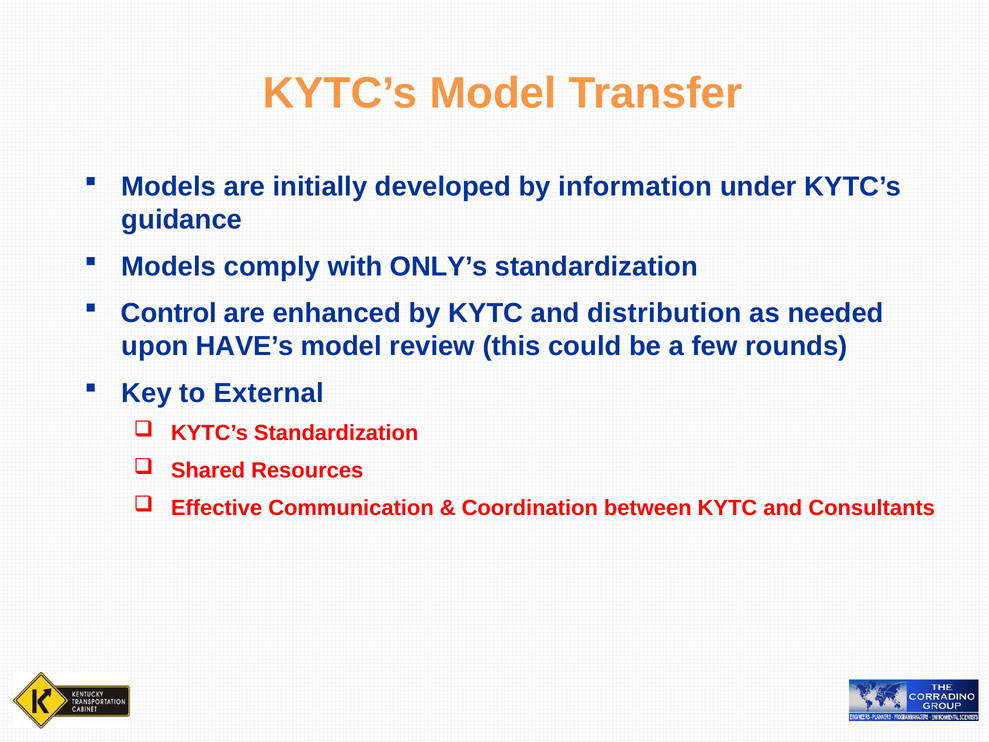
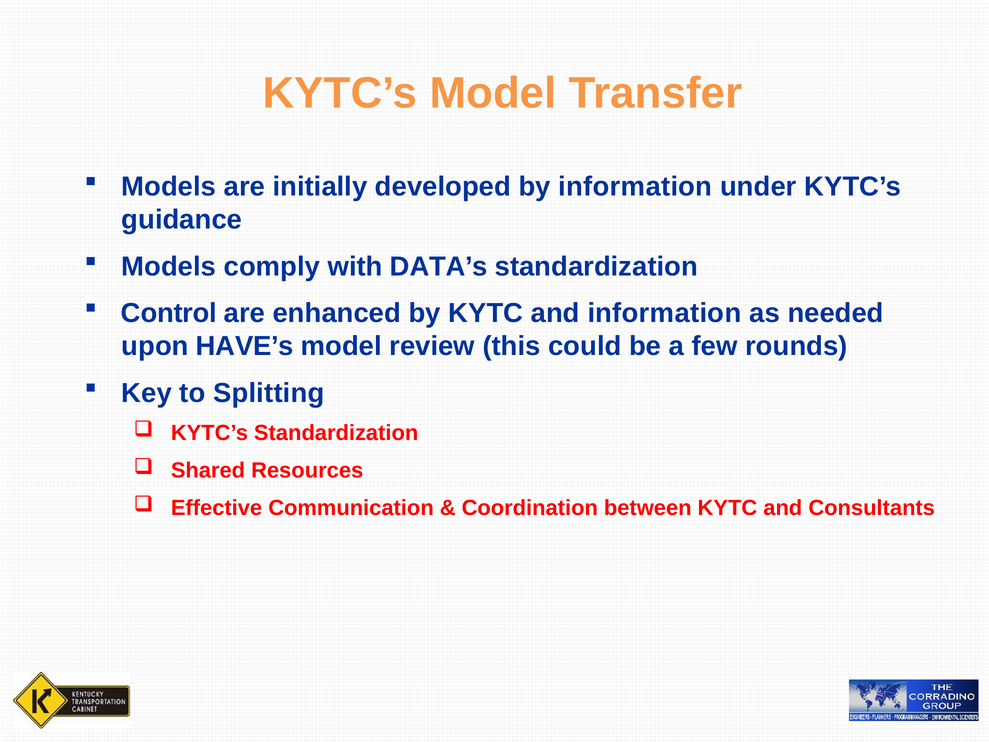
ONLY’s: ONLY’s -> DATA’s
and distribution: distribution -> information
External: External -> Splitting
